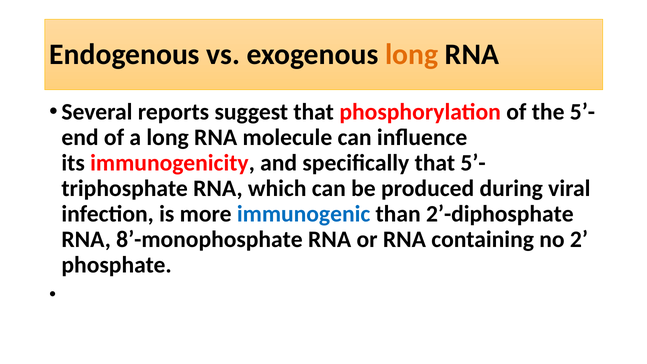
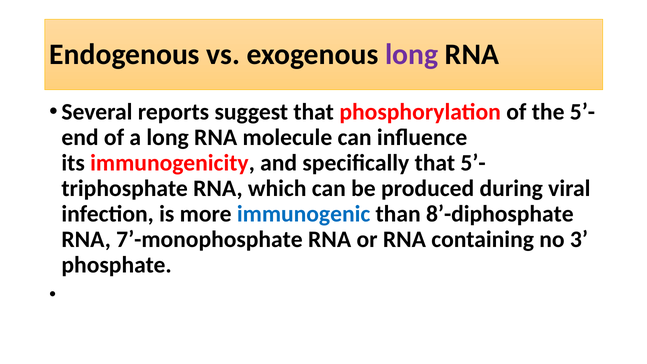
long at (412, 54) colour: orange -> purple
2’-diphosphate: 2’-diphosphate -> 8’-diphosphate
8’-monophosphate: 8’-monophosphate -> 7’-monophosphate
2: 2 -> 3
